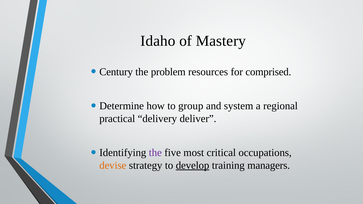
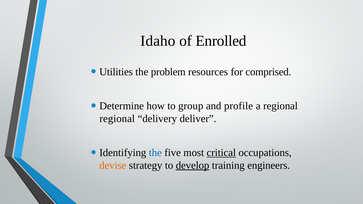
Mastery: Mastery -> Enrolled
Century: Century -> Utilities
system: system -> profile
practical at (117, 119): practical -> regional
the at (155, 153) colour: purple -> blue
critical underline: none -> present
managers: managers -> engineers
